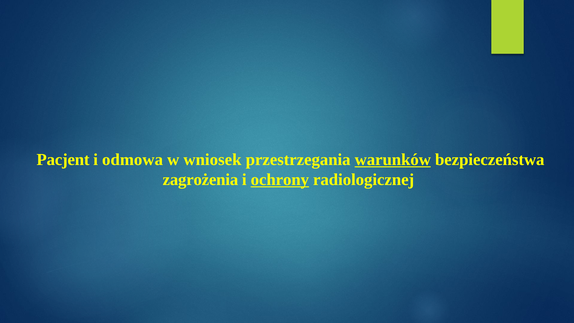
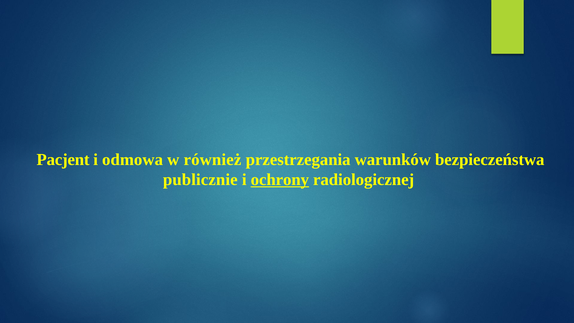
wniosek: wniosek -> również
warunków underline: present -> none
zagrożenia: zagrożenia -> publicznie
